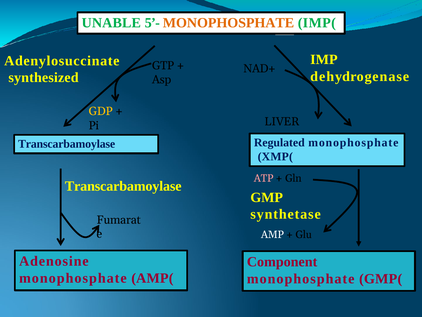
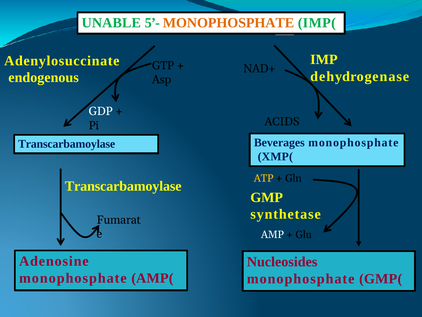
synthesized: synthesized -> endogenous
GDP colour: yellow -> white
LIVER: LIVER -> ACIDS
Regulated: Regulated -> Beverages
ATP colour: pink -> yellow
Component: Component -> Nucleosides
